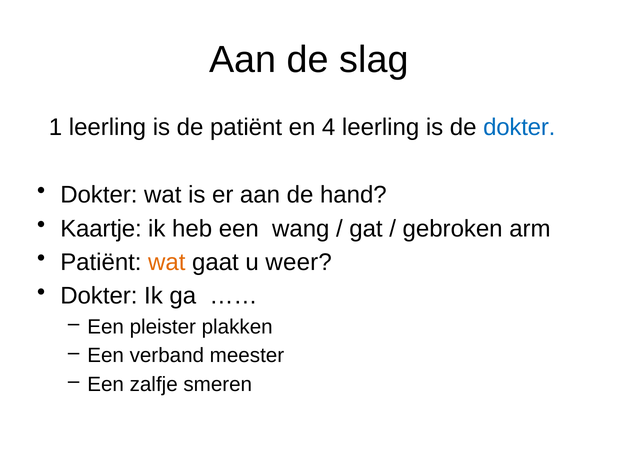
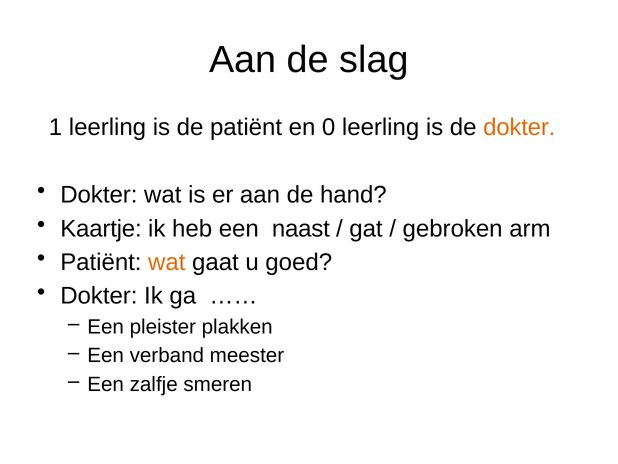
4: 4 -> 0
dokter at (519, 127) colour: blue -> orange
wang: wang -> naast
weer: weer -> goed
